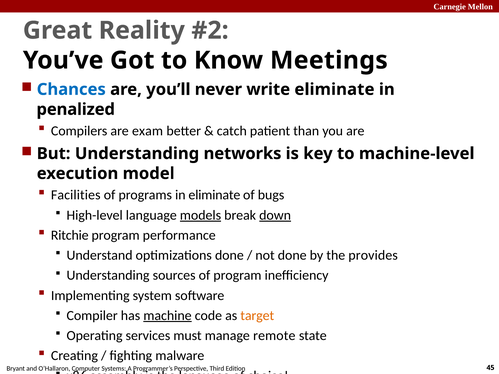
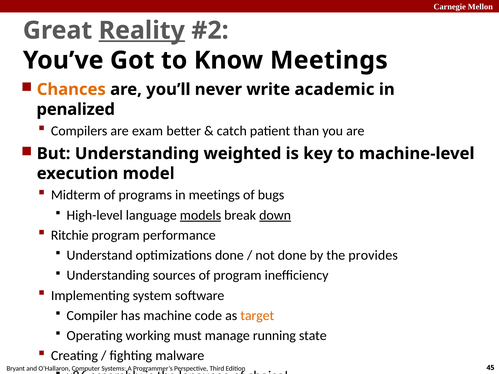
Reality underline: none -> present
Chances colour: blue -> orange
write eliminate: eliminate -> academic
networks: networks -> weighted
Facilities: Facilities -> Midterm
in eliminate: eliminate -> meetings
machine underline: present -> none
services: services -> working
remote: remote -> running
